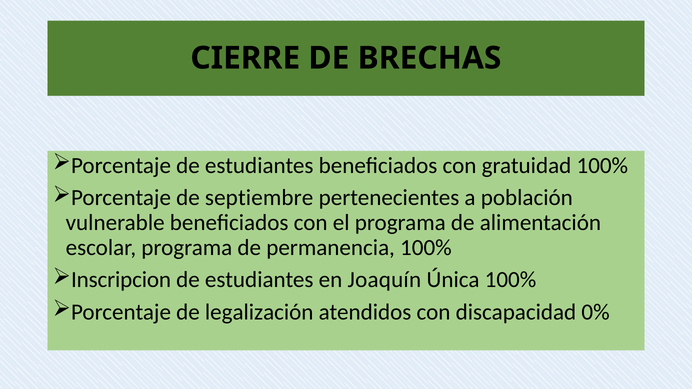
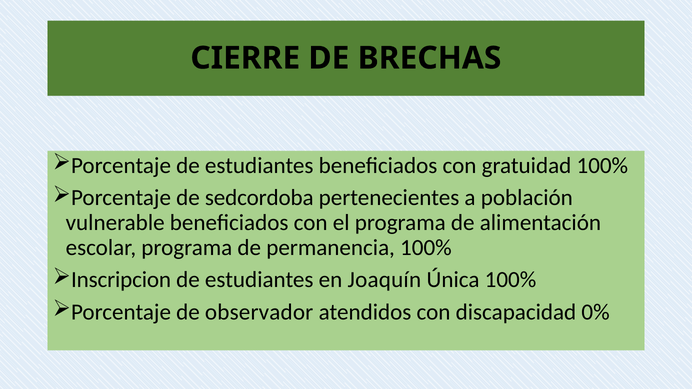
septiembre: septiembre -> sedcordoba
legalización: legalización -> observador
